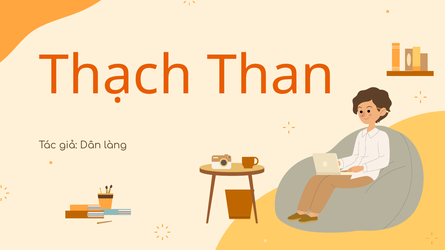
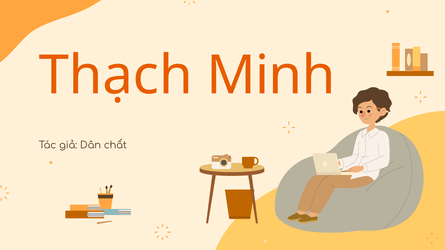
Than: Than -> Minh
làng: làng -> chất
